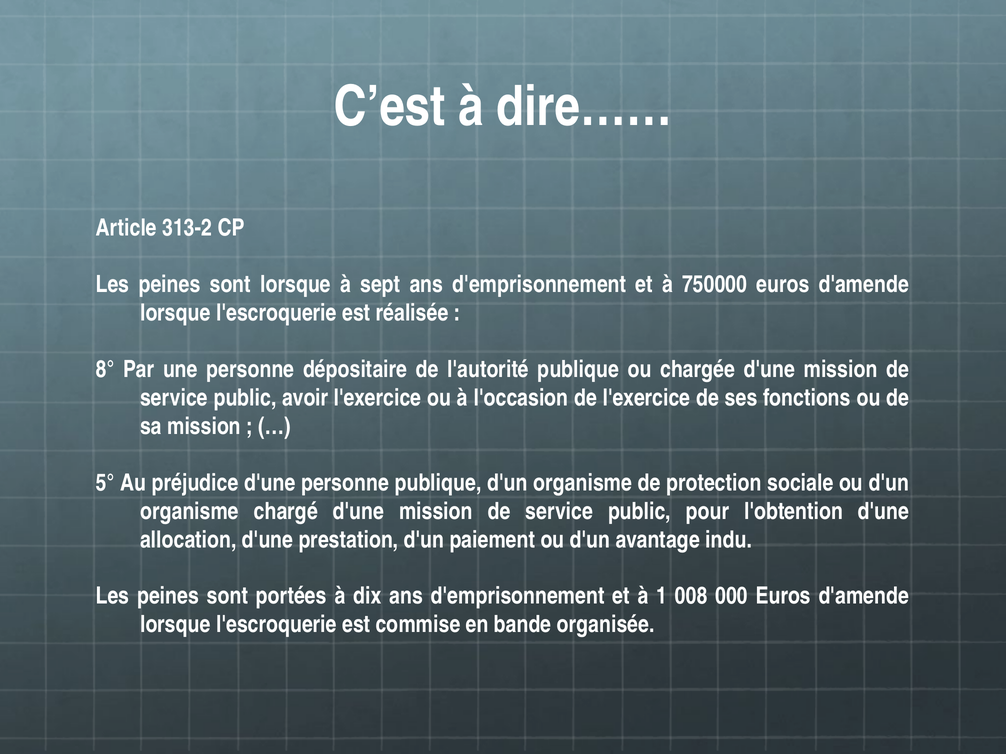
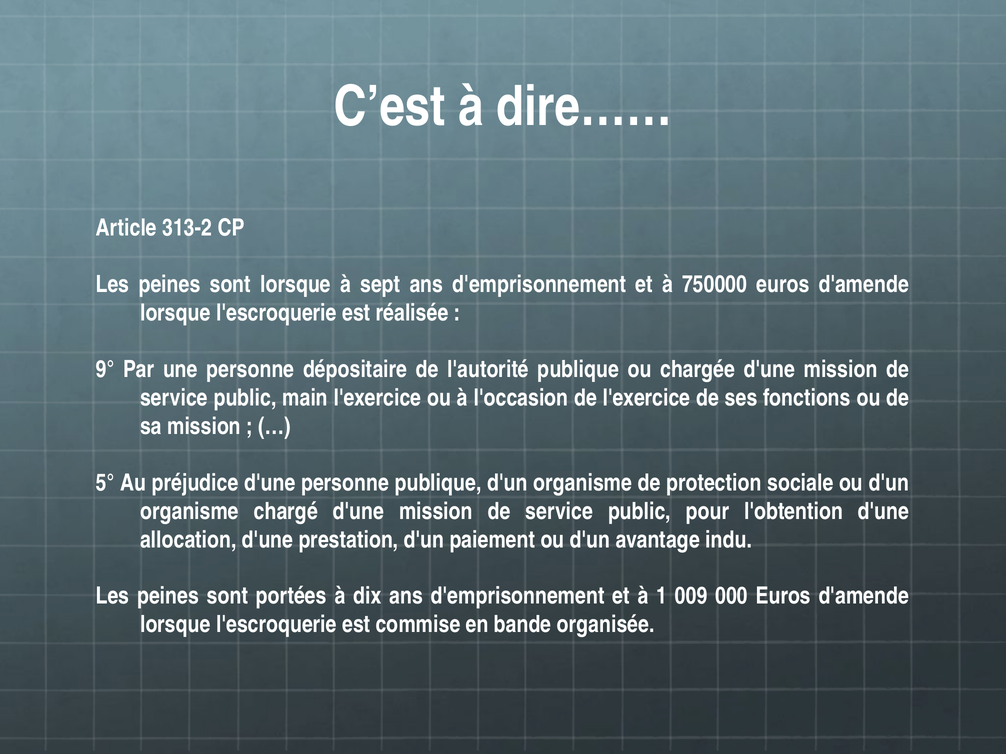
8°: 8° -> 9°
avoir: avoir -> main
008: 008 -> 009
